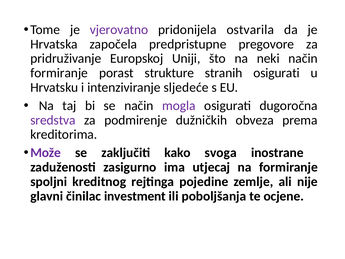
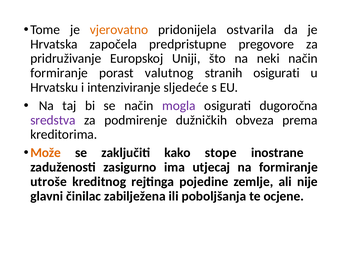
vjerovatno colour: purple -> orange
strukture: strukture -> valutnog
Može colour: purple -> orange
svoga: svoga -> stope
spoljni: spoljni -> utroše
investment: investment -> zabilježena
